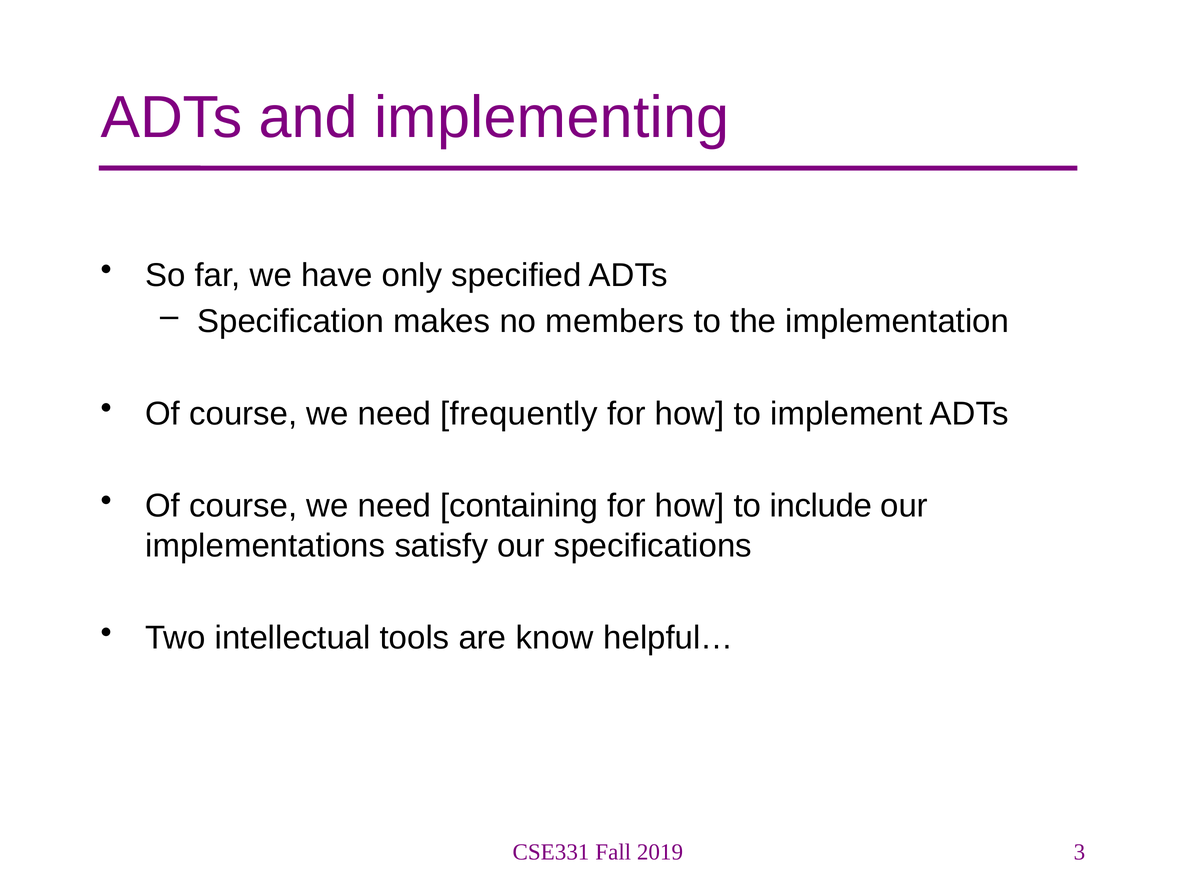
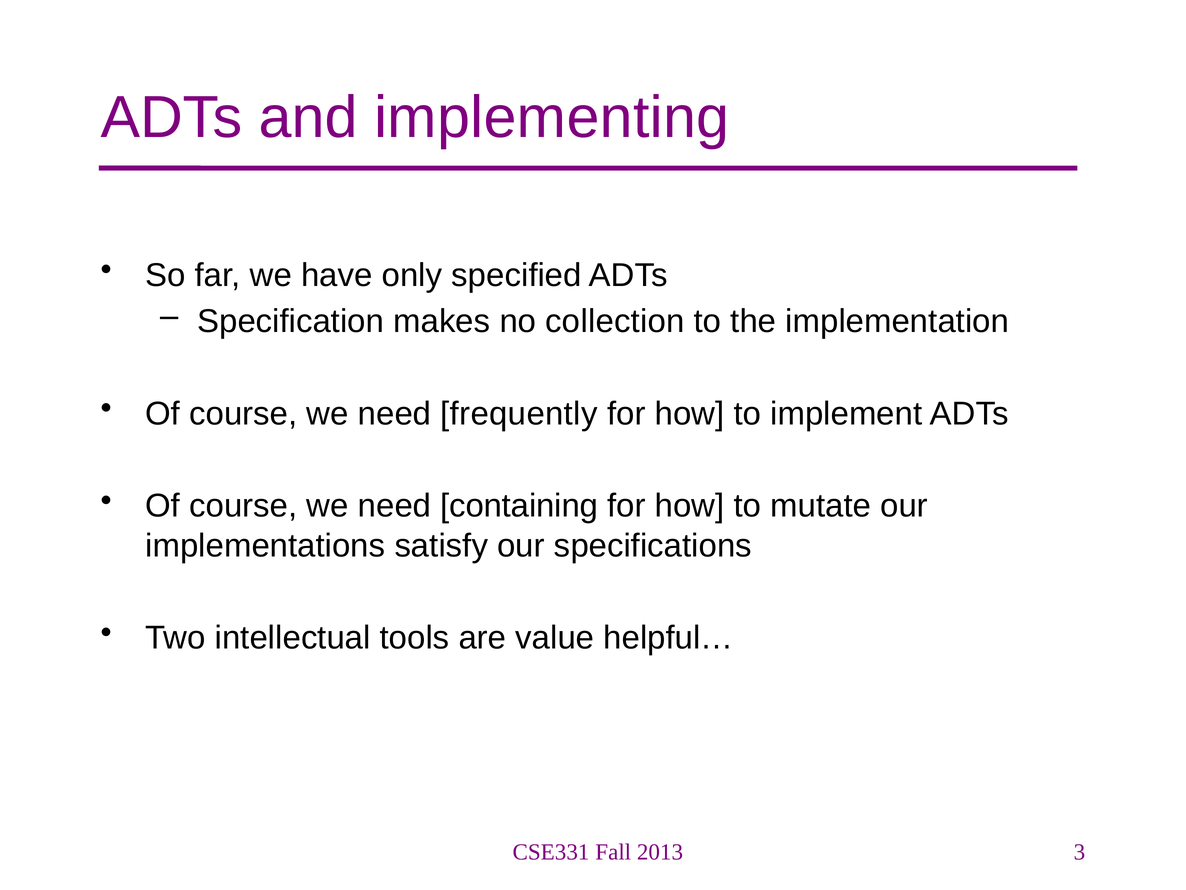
members: members -> collection
include: include -> mutate
know: know -> value
2019: 2019 -> 2013
